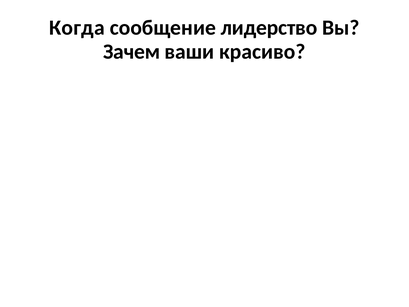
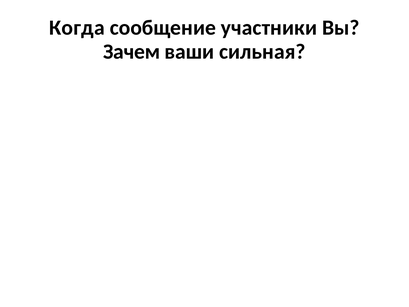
лидерство: лидерство -> участники
красиво: красиво -> сильная
